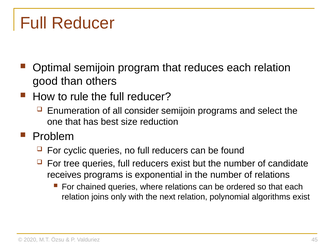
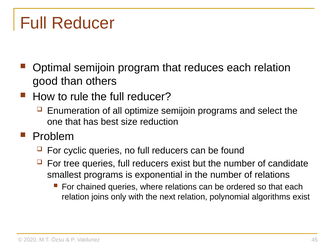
consider: consider -> optimize
receives: receives -> smallest
